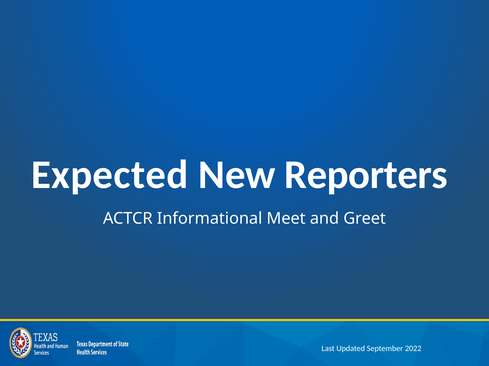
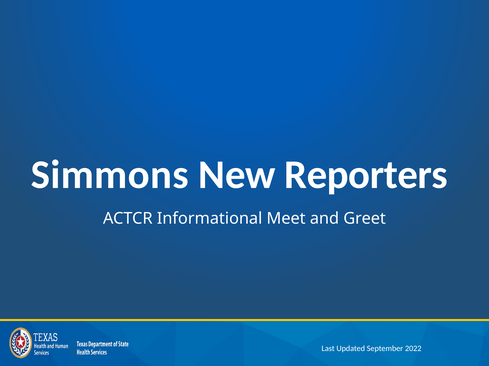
Expected: Expected -> Simmons
